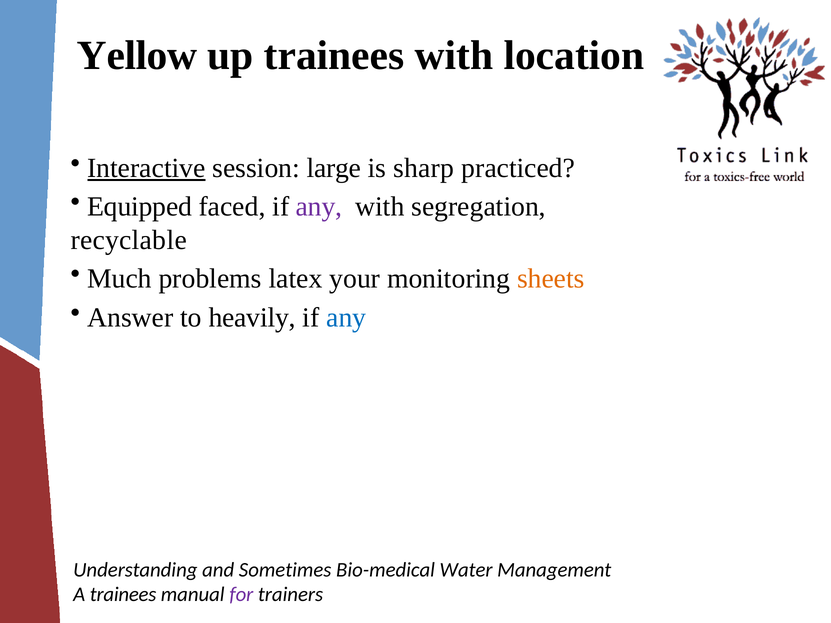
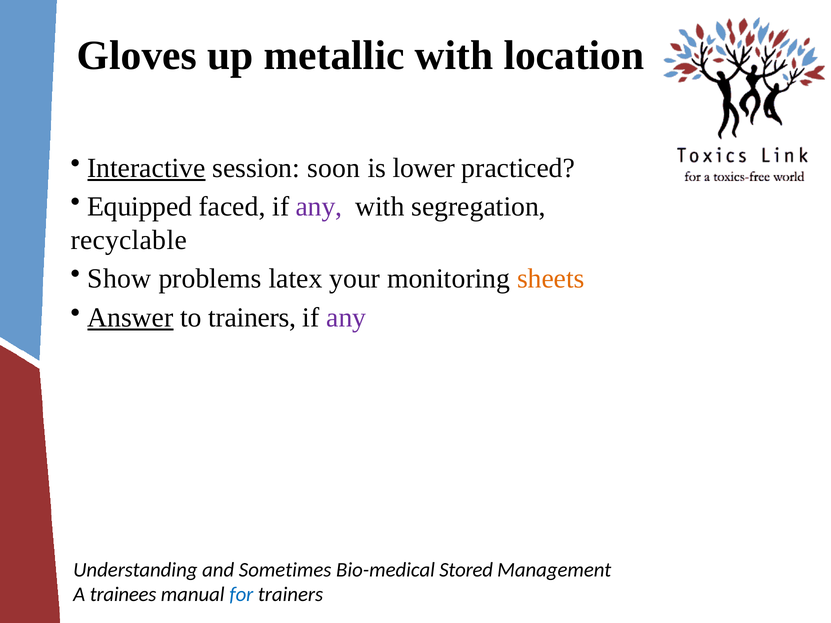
Yellow: Yellow -> Gloves
up trainees: trainees -> metallic
large: large -> soon
sharp: sharp -> lower
Much: Much -> Show
Answer underline: none -> present
to heavily: heavily -> trainers
any at (346, 318) colour: blue -> purple
Water: Water -> Stored
for colour: purple -> blue
